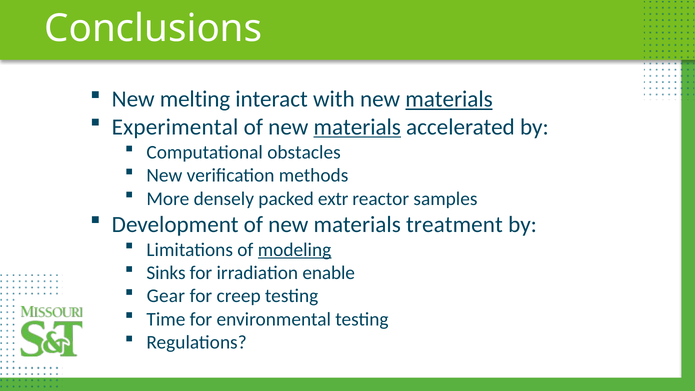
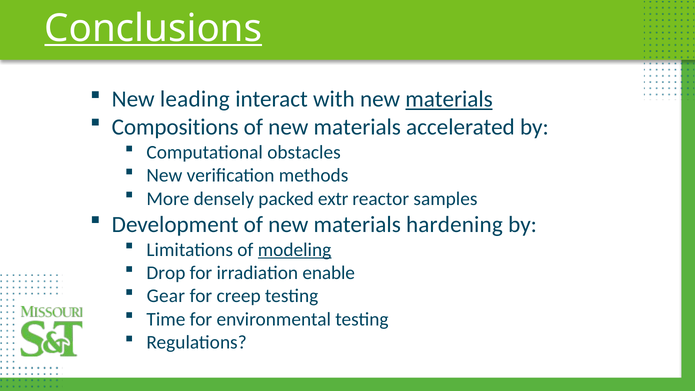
Conclusions underline: none -> present
melting: melting -> leading
Experimental: Experimental -> Compositions
materials at (357, 127) underline: present -> none
treatment: treatment -> hardening
Sinks: Sinks -> Drop
